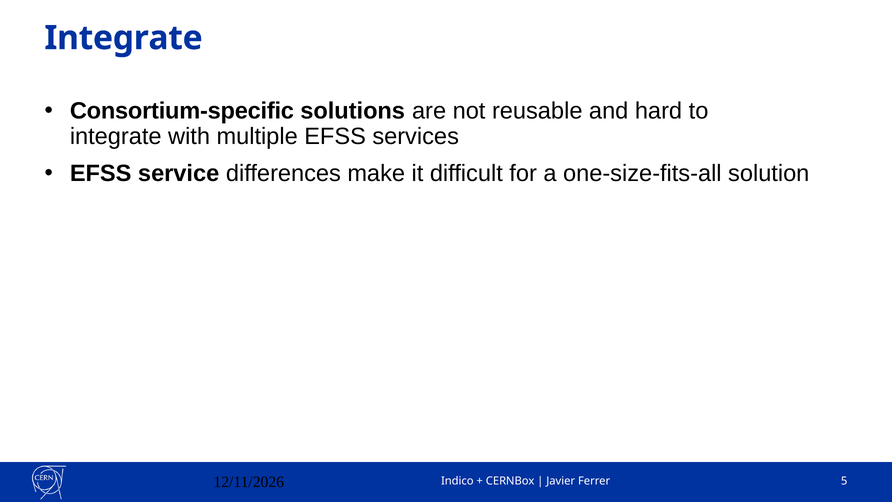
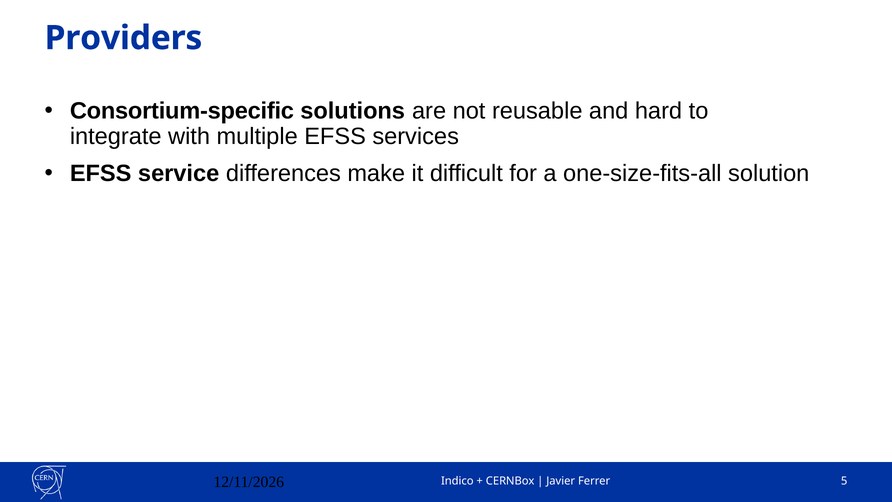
Integrate at (124, 38): Integrate -> Providers
